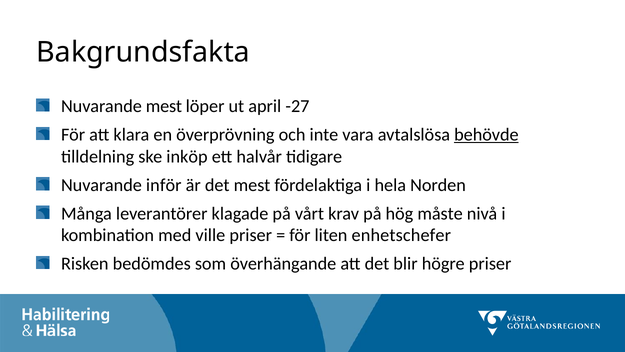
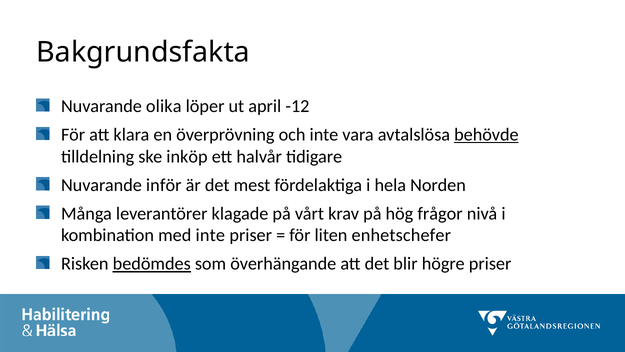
Nuvarande mest: mest -> olika
-27: -27 -> -12
måste: måste -> frågor
med ville: ville -> inte
bedömdes underline: none -> present
